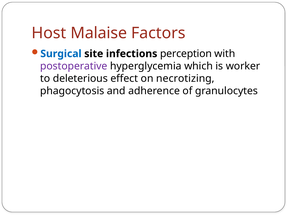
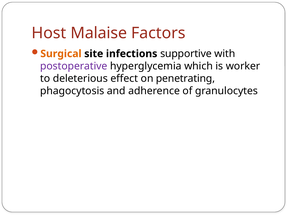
Surgical colour: blue -> orange
perception: perception -> supportive
necrotizing: necrotizing -> penetrating
